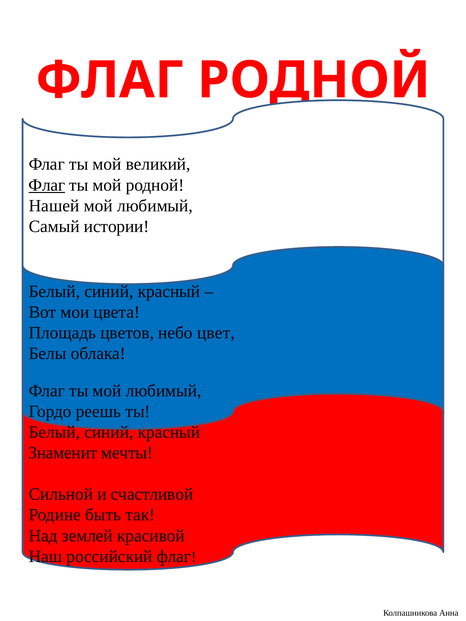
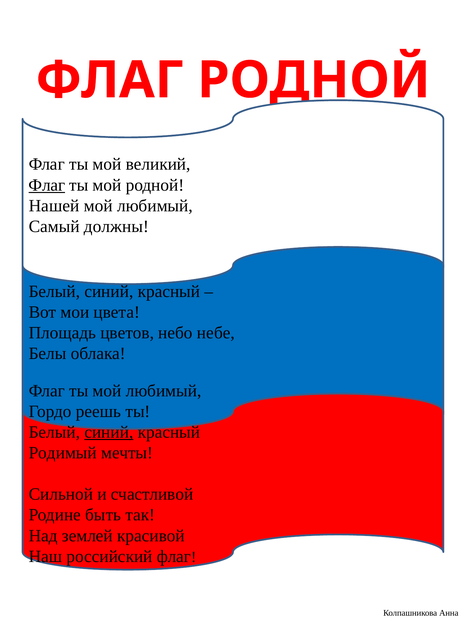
истории: истории -> должны
цвет: цвет -> небе
синий at (109, 432) underline: none -> present
Знаменит: Знаменит -> Родимый
